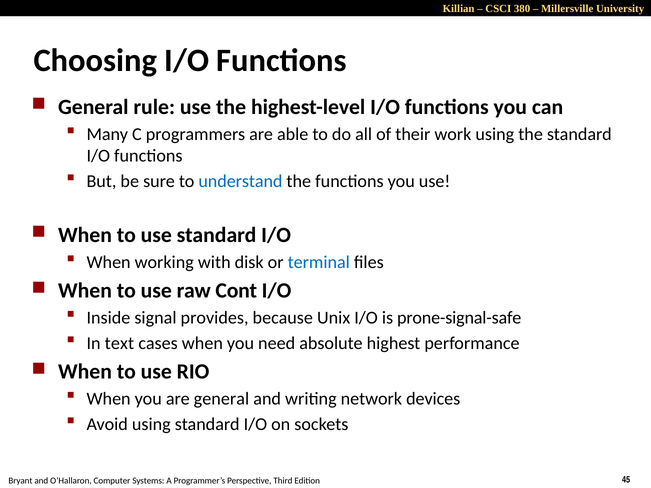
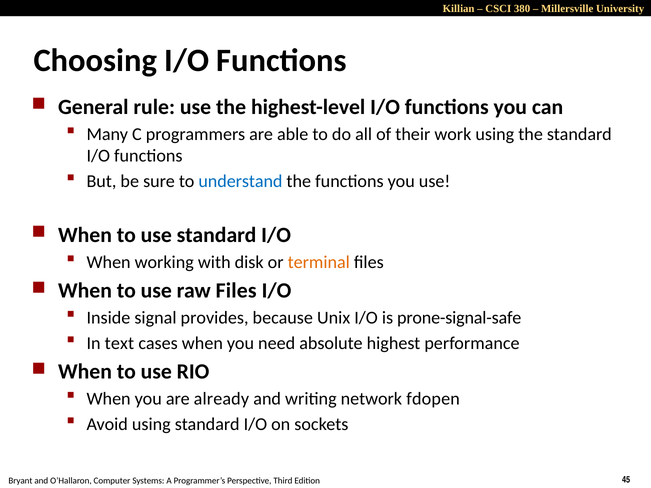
terminal colour: blue -> orange
raw Cont: Cont -> Files
are general: general -> already
devices: devices -> fdopen
